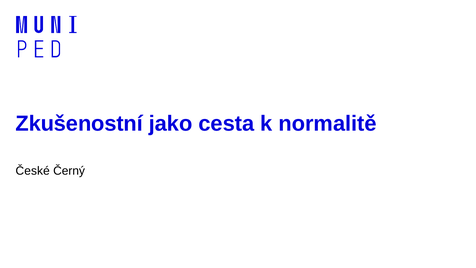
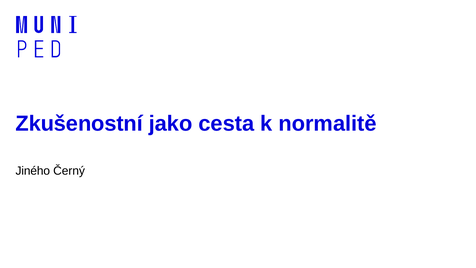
České: České -> Jiného
